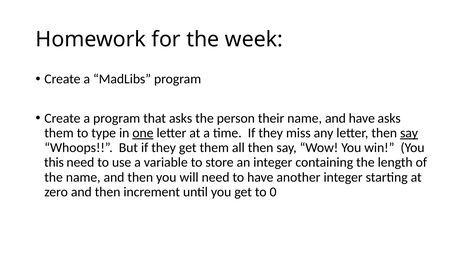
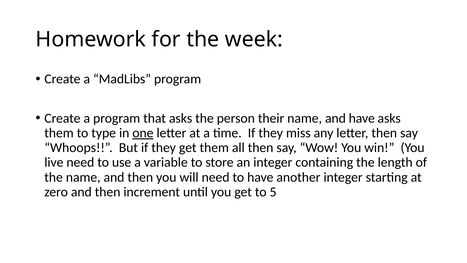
say at (409, 133) underline: present -> none
this: this -> live
0: 0 -> 5
